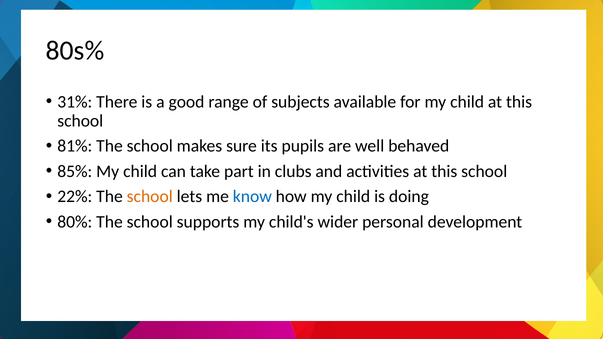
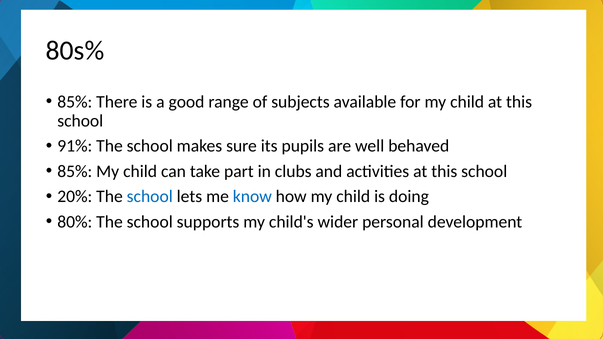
31% at (75, 102): 31% -> 85%
81%: 81% -> 91%
22%: 22% -> 20%
school at (150, 197) colour: orange -> blue
